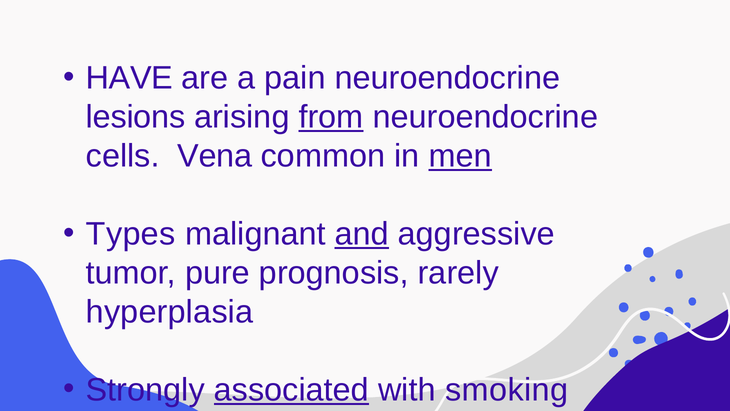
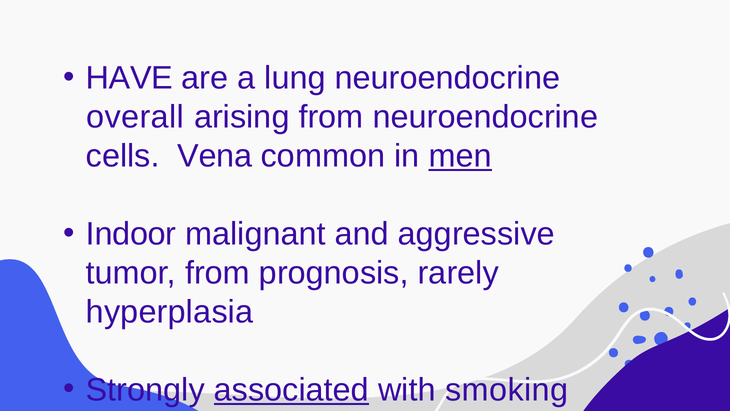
pain: pain -> lung
lesions: lesions -> overall
from at (331, 117) underline: present -> none
Types: Types -> Indoor
and at (362, 234) underline: present -> none
tumor pure: pure -> from
